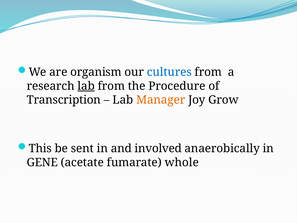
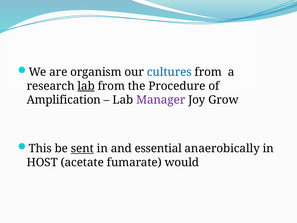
Transcription: Transcription -> Amplification
Manager colour: orange -> purple
sent underline: none -> present
involved: involved -> essential
GENE: GENE -> HOST
whole: whole -> would
